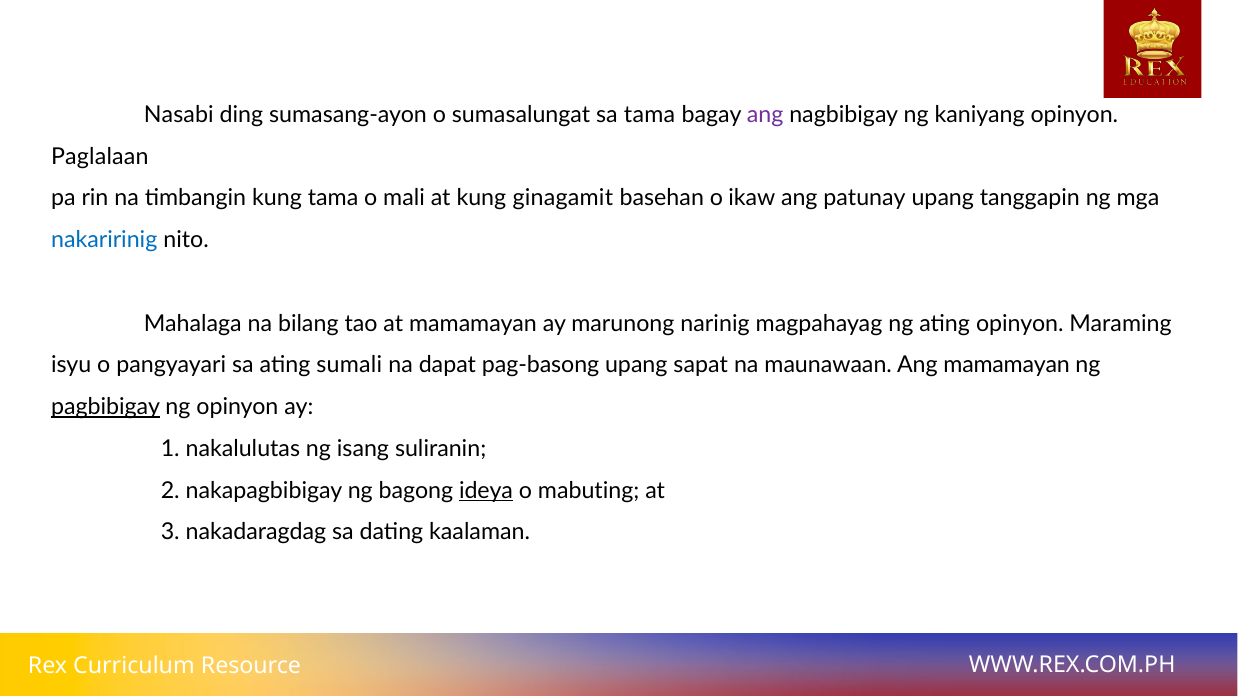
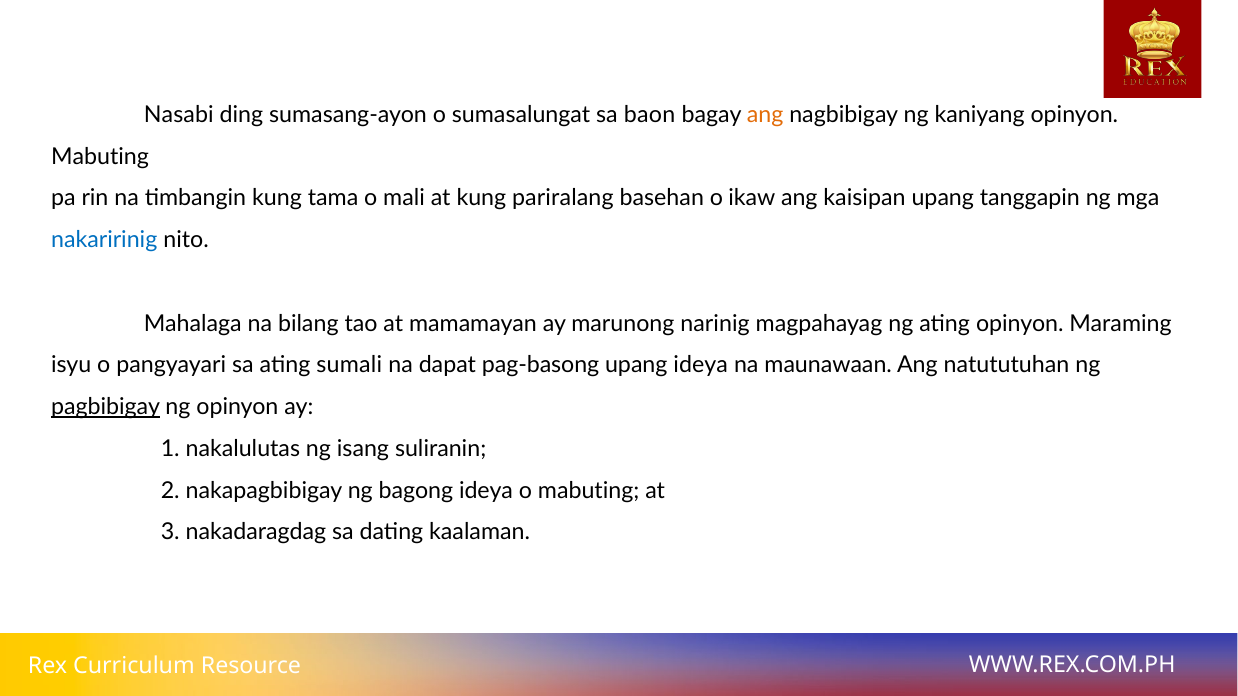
sa tama: tama -> baon
ang at (765, 115) colour: purple -> orange
Paglalaan at (100, 156): Paglalaan -> Mabuting
ginagamit: ginagamit -> pariralang
patunay: patunay -> kaisipan
upang sapat: sapat -> ideya
Ang mamamayan: mamamayan -> natututuhan
ideya at (486, 491) underline: present -> none
